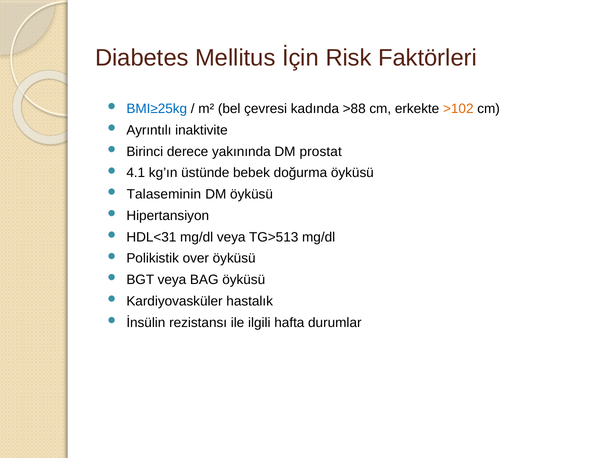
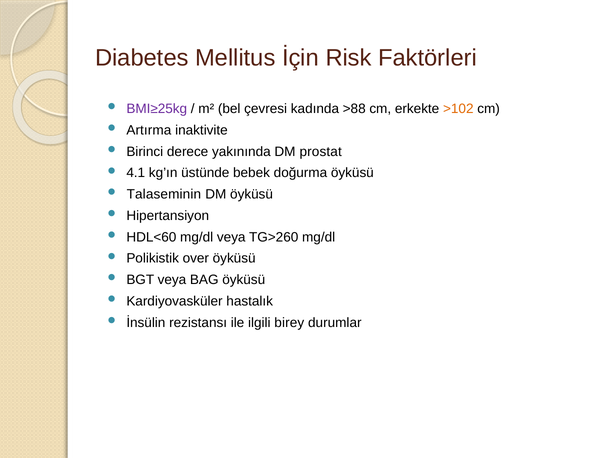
BMI≥25kg colour: blue -> purple
Ayrıntılı: Ayrıntılı -> Artırma
HDL<31: HDL<31 -> HDL<60
TG>513: TG>513 -> TG>260
hafta: hafta -> birey
